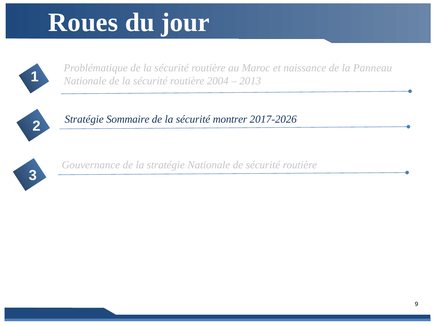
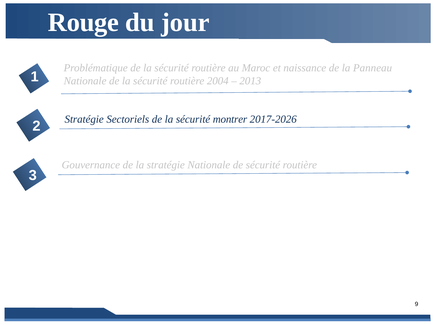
Roues: Roues -> Rouge
Sommaire: Sommaire -> Sectoriels
